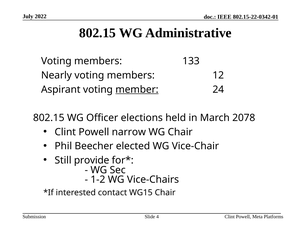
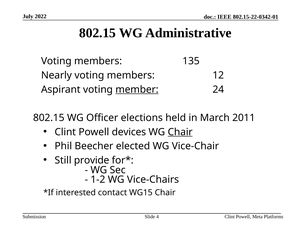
133: 133 -> 135
2078: 2078 -> 2011
narrow: narrow -> devices
Chair at (180, 132) underline: none -> present
